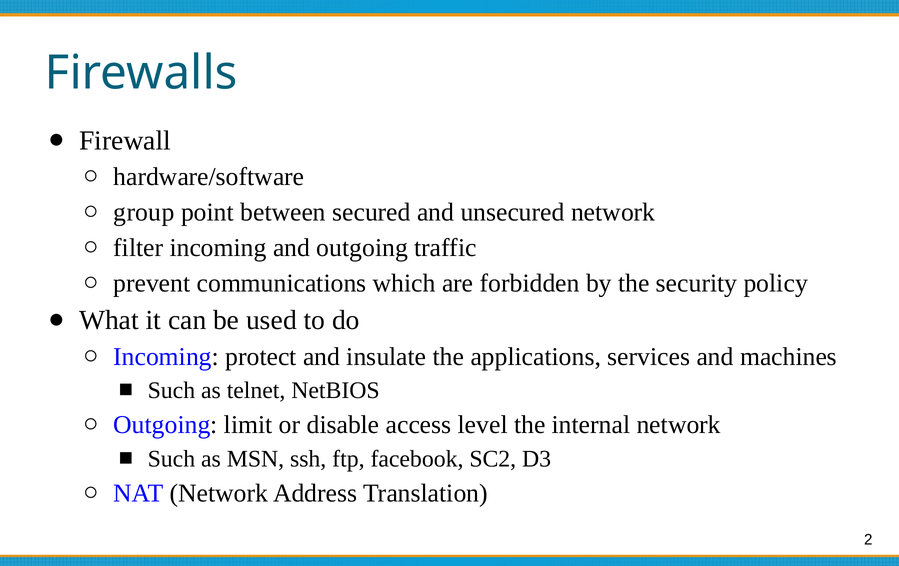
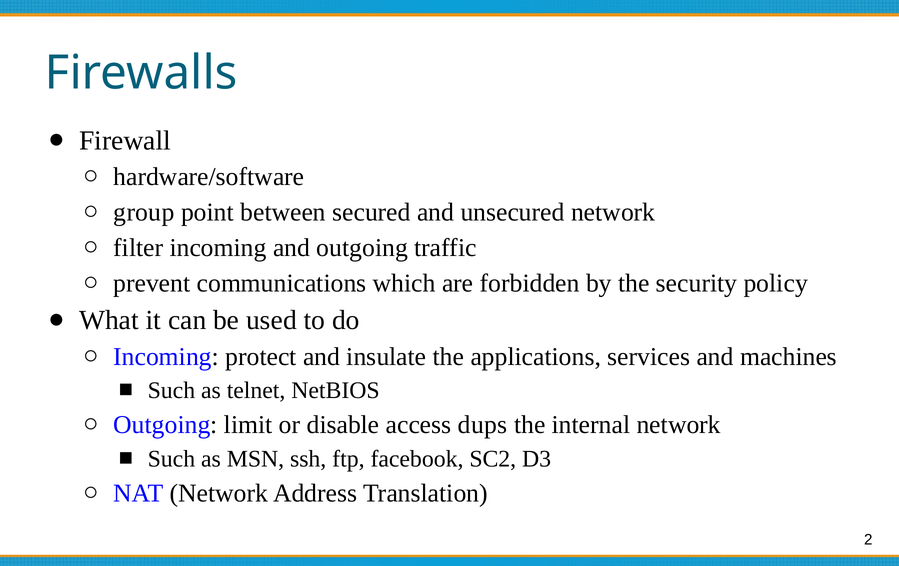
level: level -> dups
